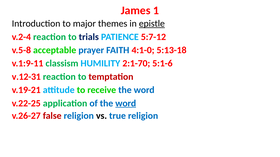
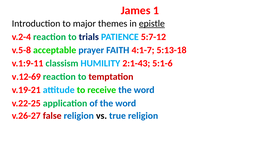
4:1-0: 4:1-0 -> 4:1-7
2:1-70: 2:1-70 -> 2:1-43
v.12-31: v.12-31 -> v.12-69
word at (126, 104) underline: present -> none
